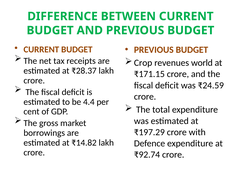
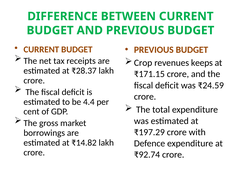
world: world -> keeps
